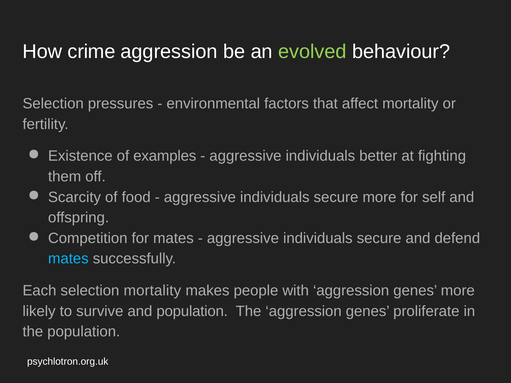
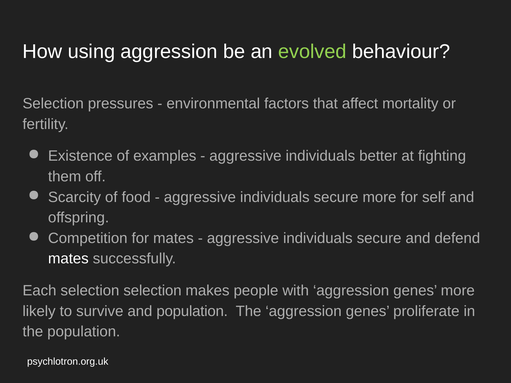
crime: crime -> using
mates at (68, 259) colour: light blue -> white
selection mortality: mortality -> selection
